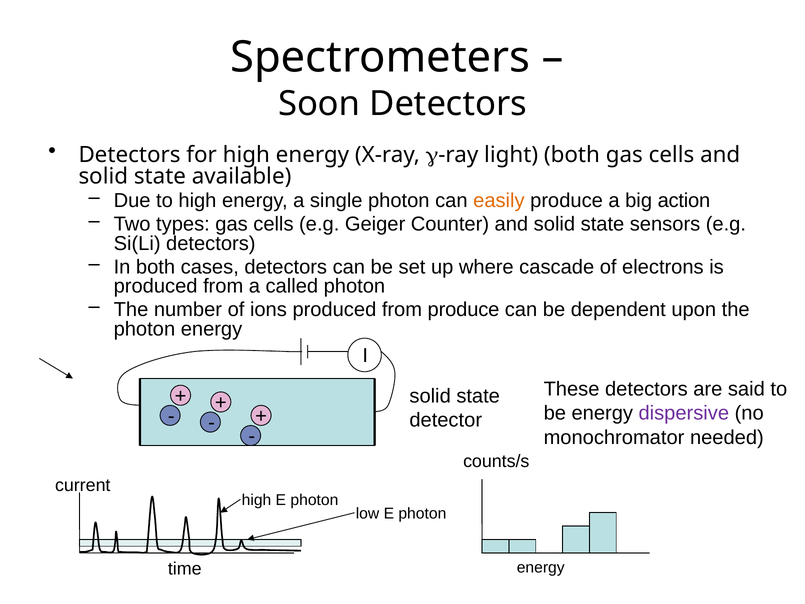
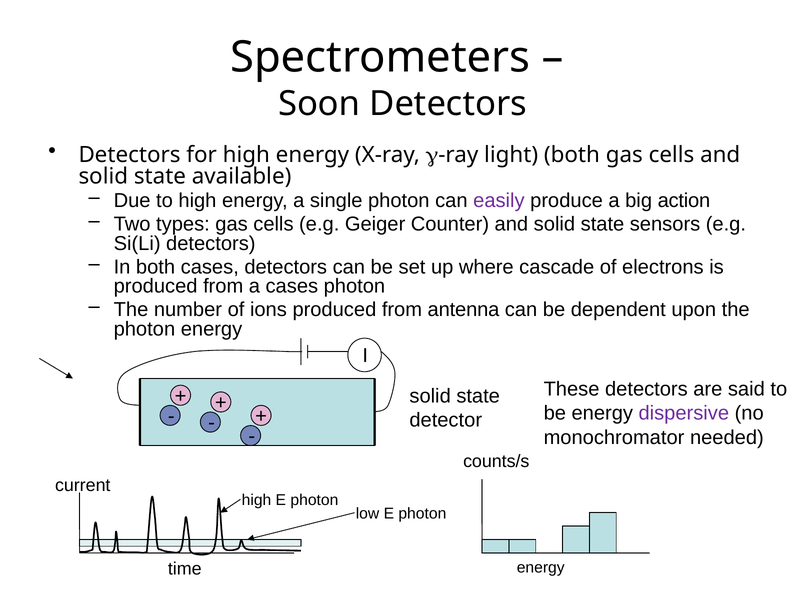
easily colour: orange -> purple
a called: called -> cases
from produce: produce -> antenna
